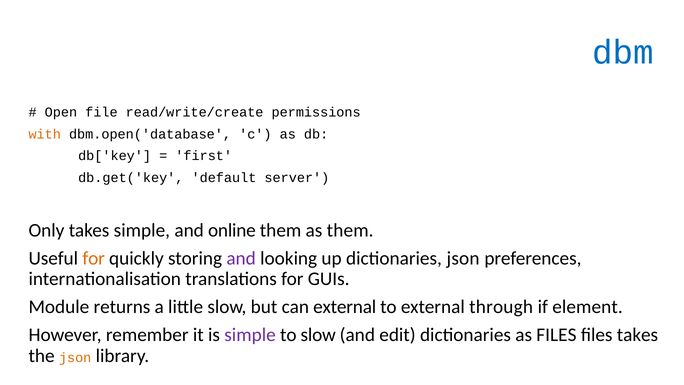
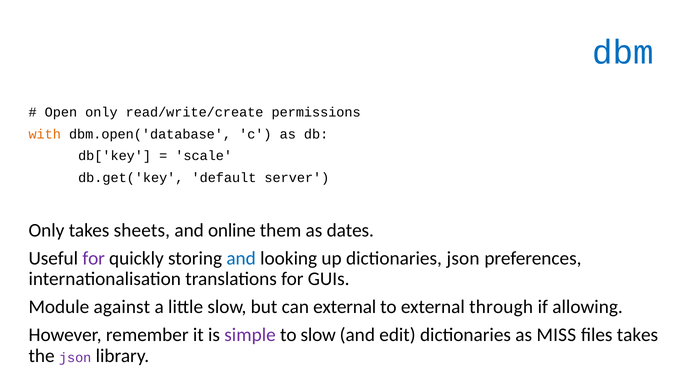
Open file: file -> only
first: first -> scale
takes simple: simple -> sheets
as them: them -> dates
for at (94, 258) colour: orange -> purple
and at (241, 258) colour: purple -> blue
returns: returns -> against
element: element -> allowing
as FILES: FILES -> MISS
json at (75, 357) colour: orange -> purple
